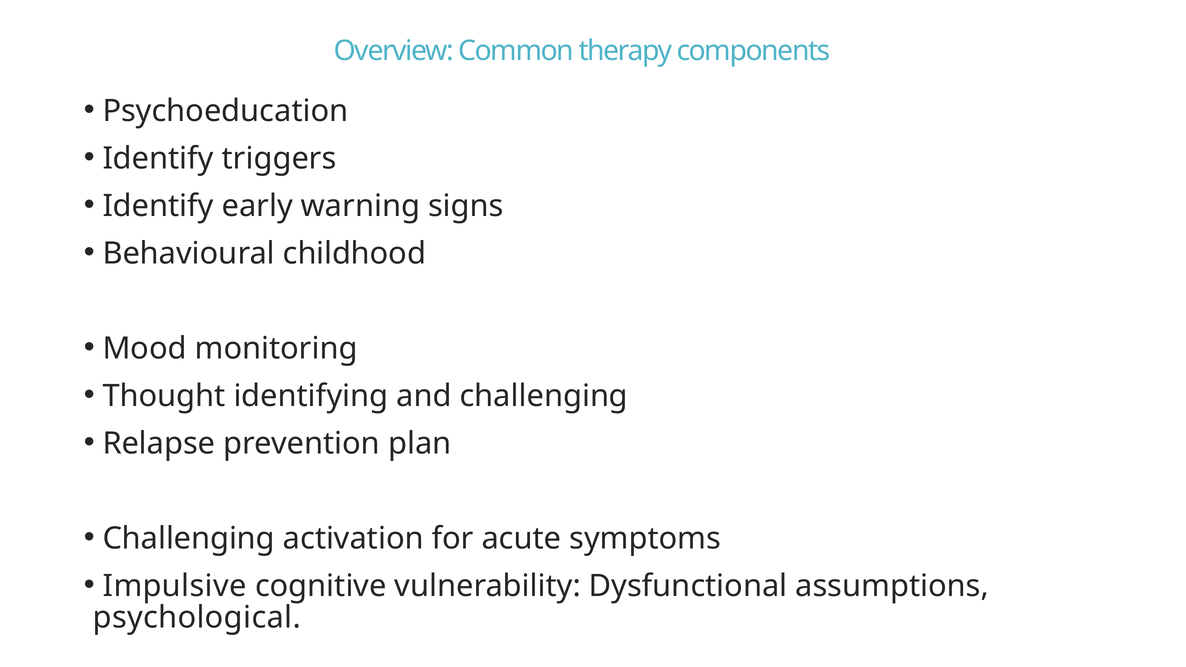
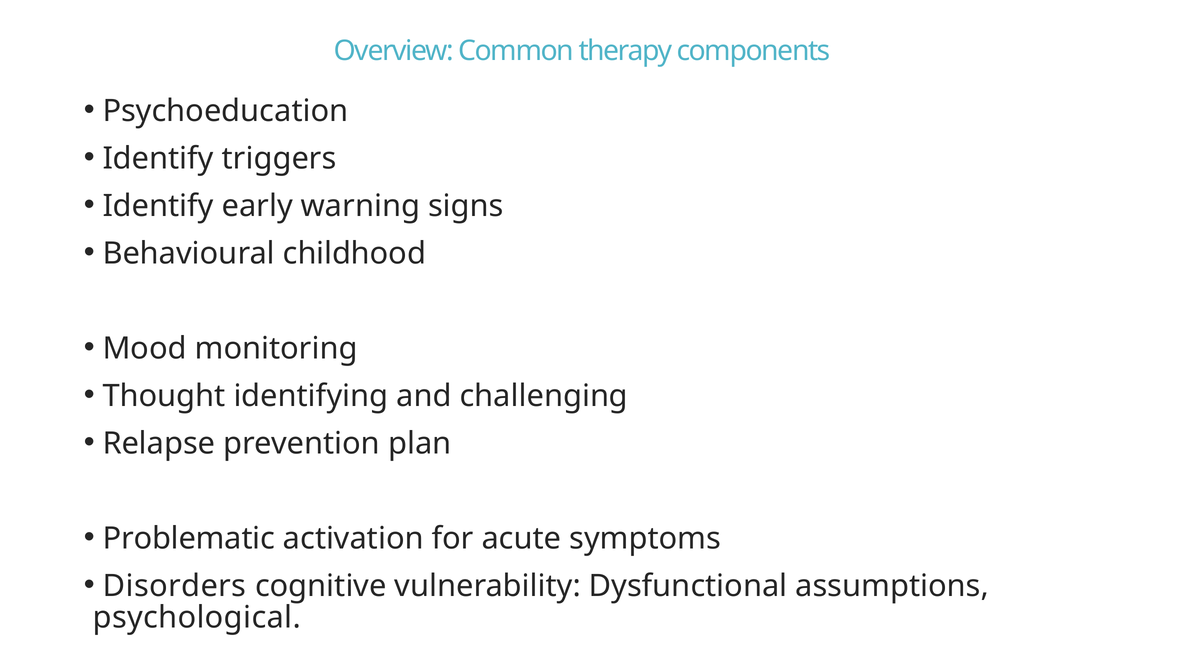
Challenging at (189, 539): Challenging -> Problematic
Impulsive: Impulsive -> Disorders
